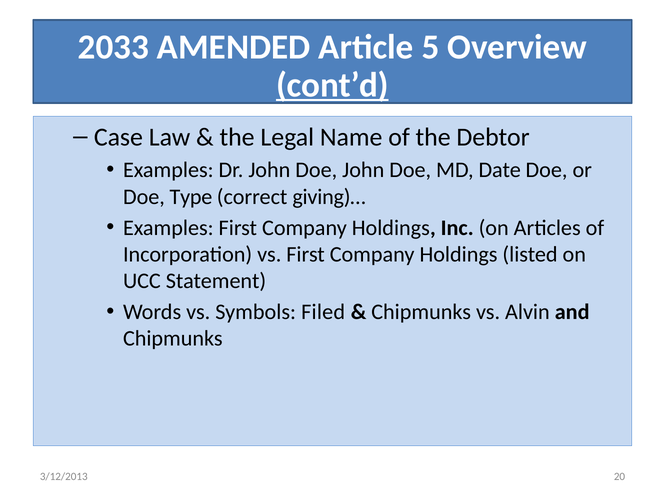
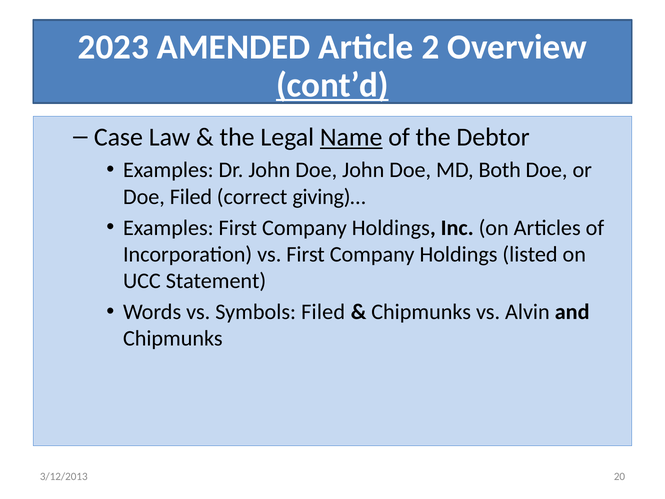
2033: 2033 -> 2023
5: 5 -> 2
Name underline: none -> present
Date: Date -> Both
Doe Type: Type -> Filed
